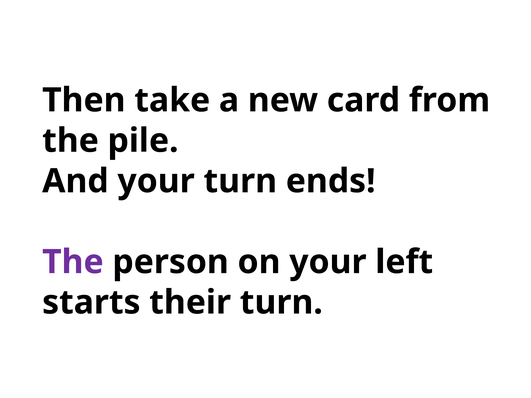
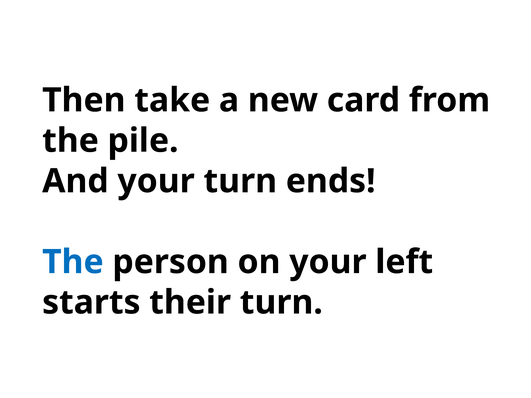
The at (73, 262) colour: purple -> blue
